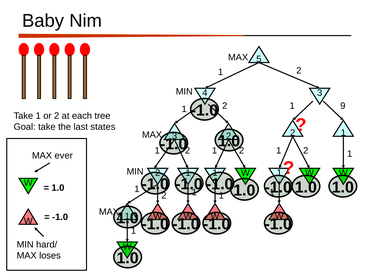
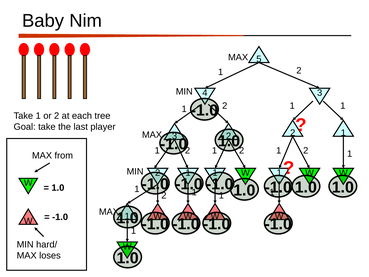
9 at (343, 106): 9 -> 1
states: states -> player
ever: ever -> from
